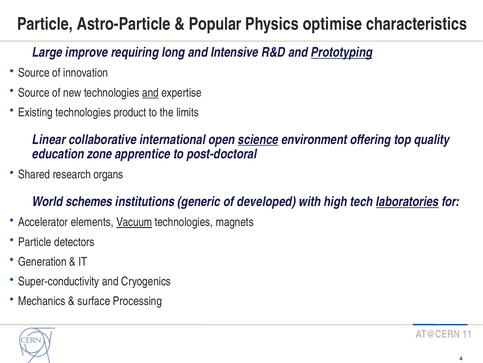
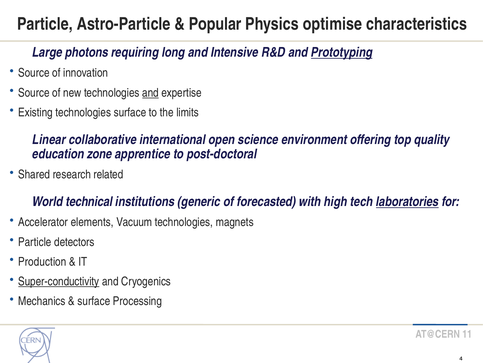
improve: improve -> photons
technologies product: product -> surface
science underline: present -> none
organs: organs -> related
schemes: schemes -> technical
developed: developed -> forecasted
Vacuum underline: present -> none
Generation: Generation -> Production
Super-conductivity underline: none -> present
